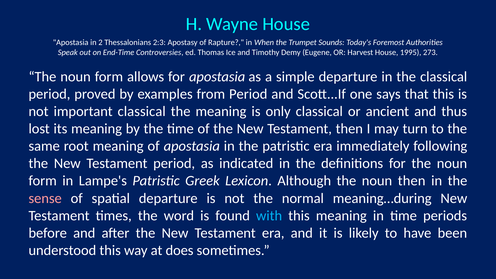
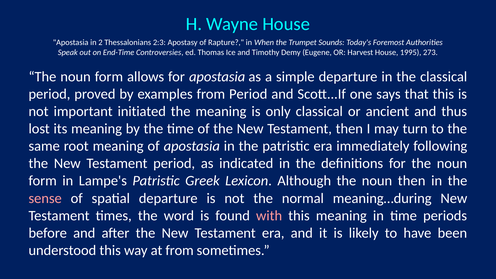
important classical: classical -> initiated
with colour: light blue -> pink
at does: does -> from
